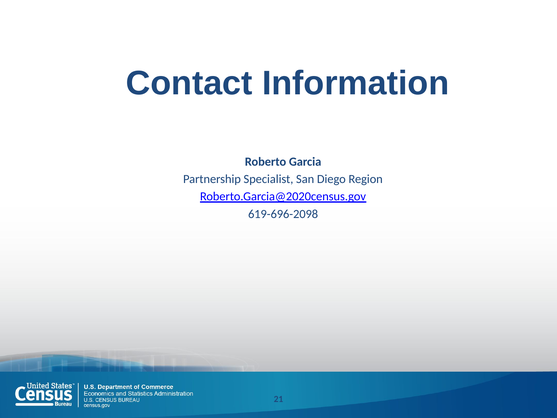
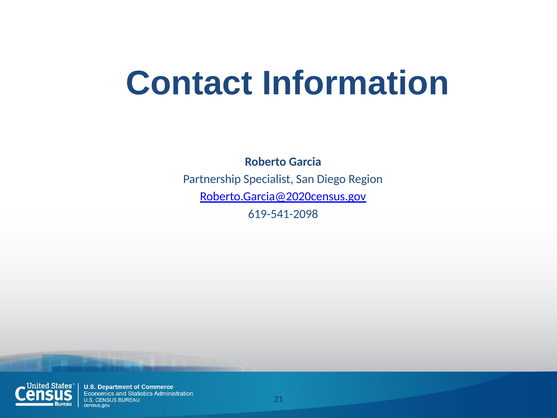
619-696-2098: 619-696-2098 -> 619-541-2098
